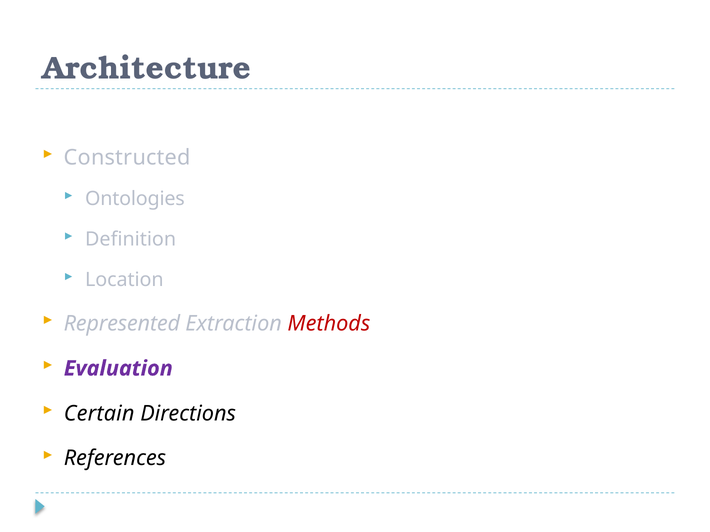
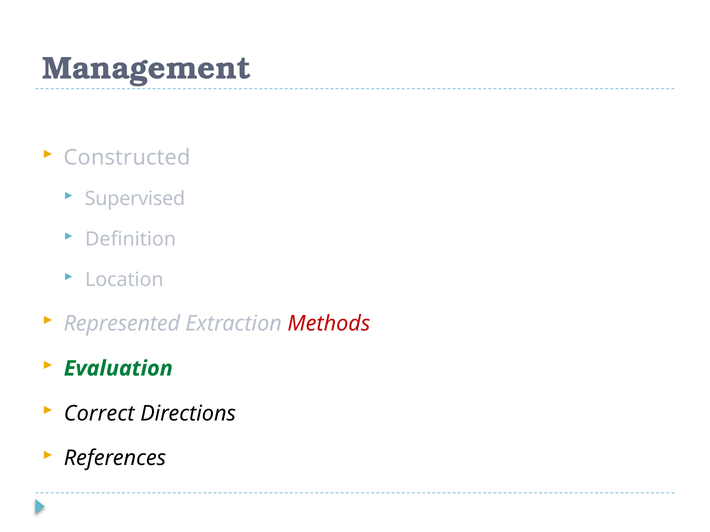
Architecture: Architecture -> Management
Ontologies: Ontologies -> Supervised
Evaluation colour: purple -> green
Certain: Certain -> Correct
